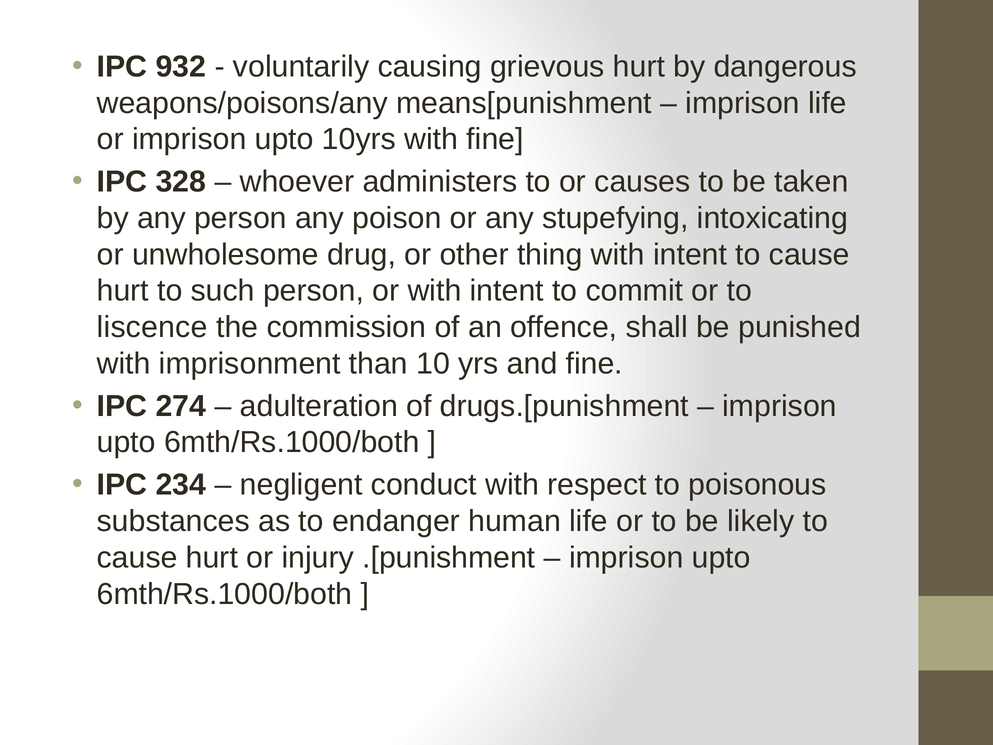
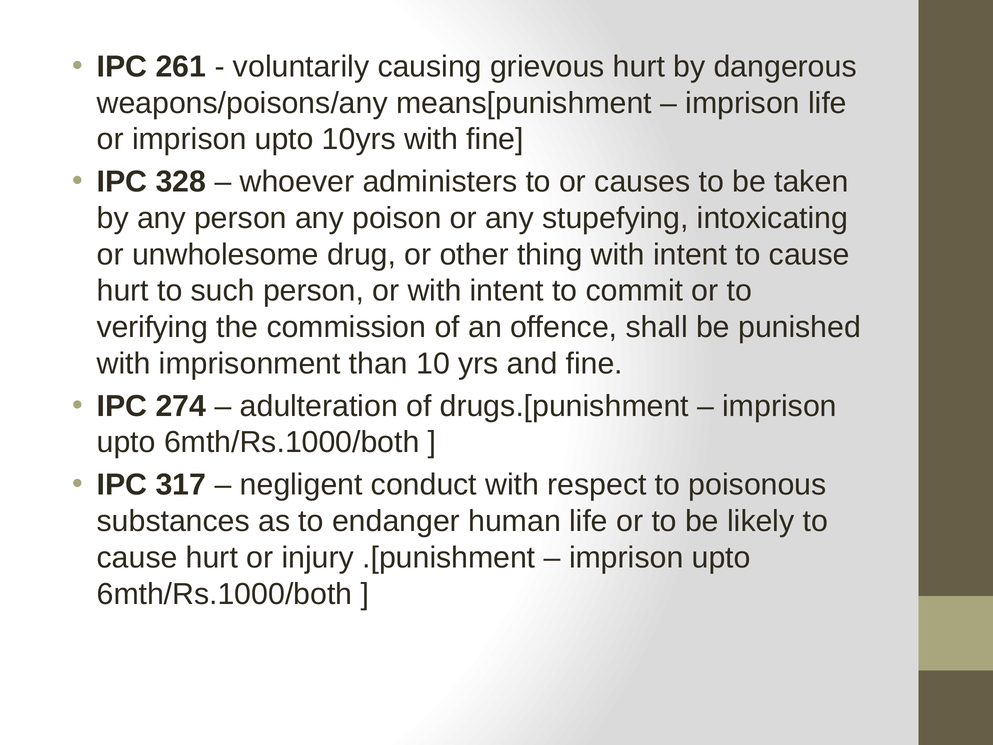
932: 932 -> 261
liscence: liscence -> verifying
234: 234 -> 317
